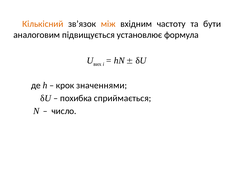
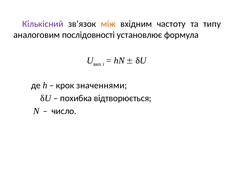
Кількісний colour: orange -> purple
бути: бути -> типу
підвищується: підвищується -> послідовності
сприймається: сприймається -> відтворюється
